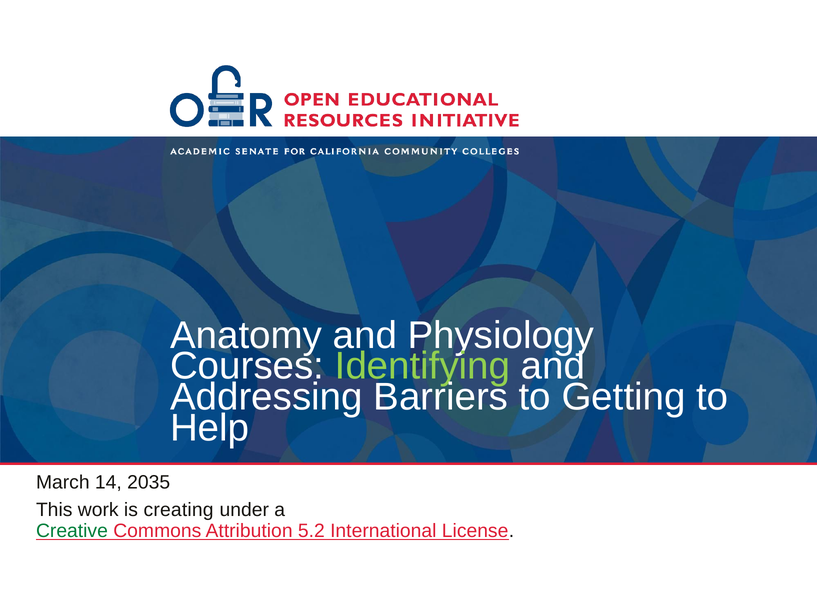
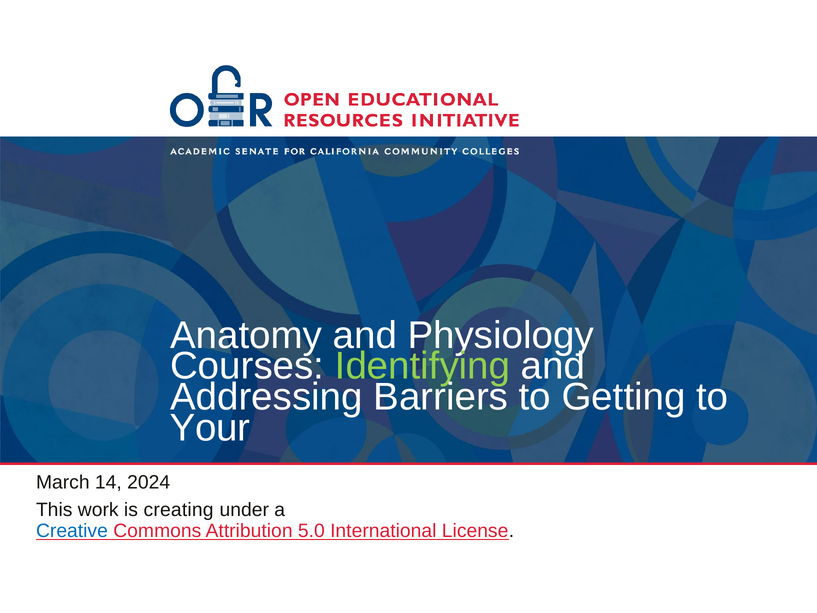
Help: Help -> Your
2035: 2035 -> 2024
Creative colour: green -> blue
5.2: 5.2 -> 5.0
